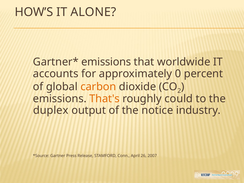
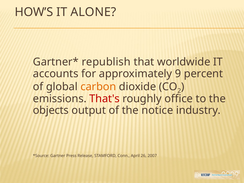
emissions at (106, 62): emissions -> republish
0: 0 -> 9
That's colour: orange -> red
could: could -> office
duplex: duplex -> objects
